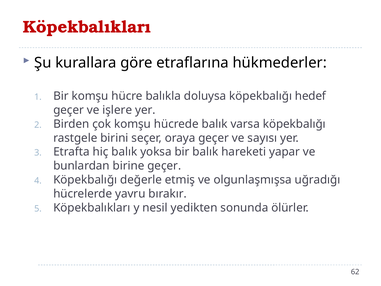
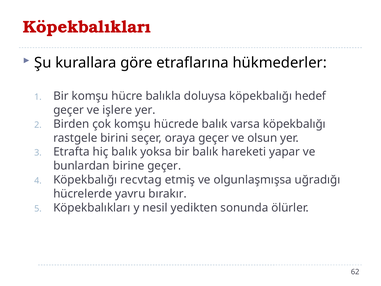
sayısı: sayısı -> olsun
değerle: değerle -> recvtag
